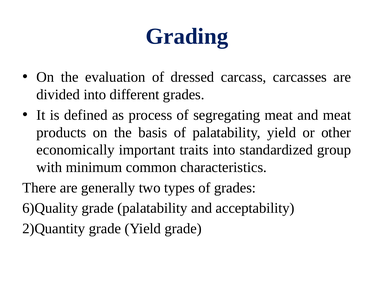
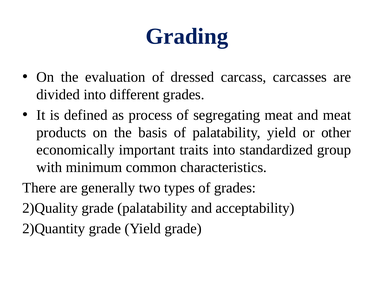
6)Quality: 6)Quality -> 2)Quality
